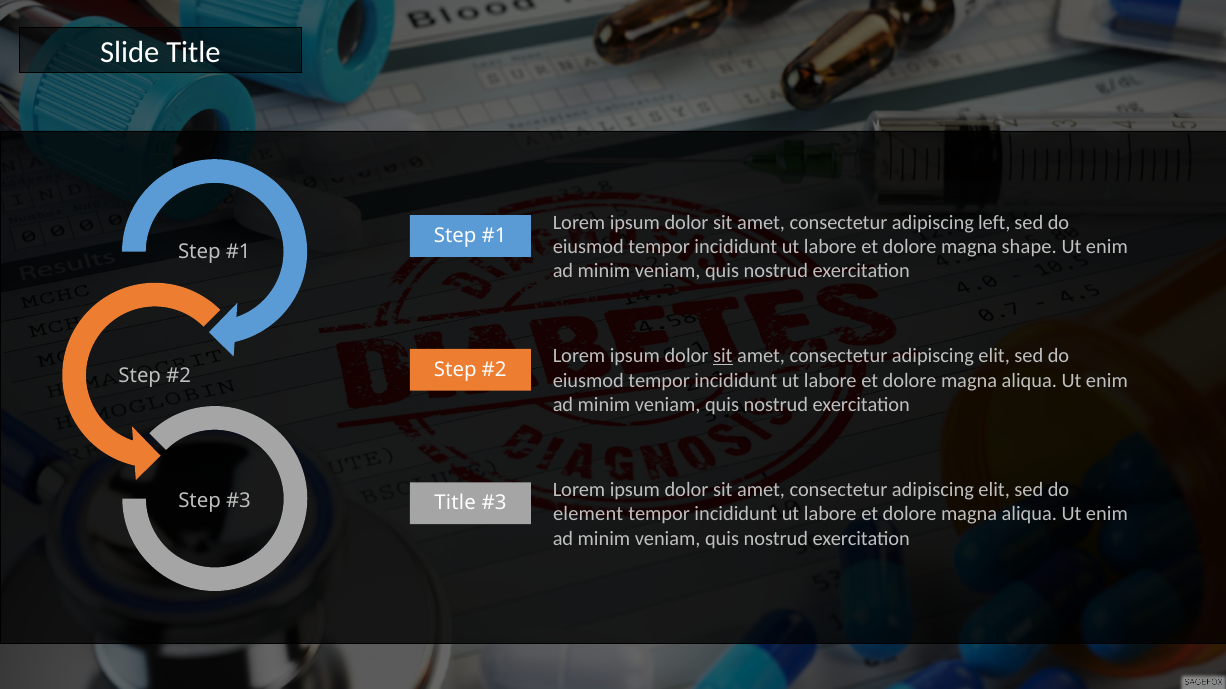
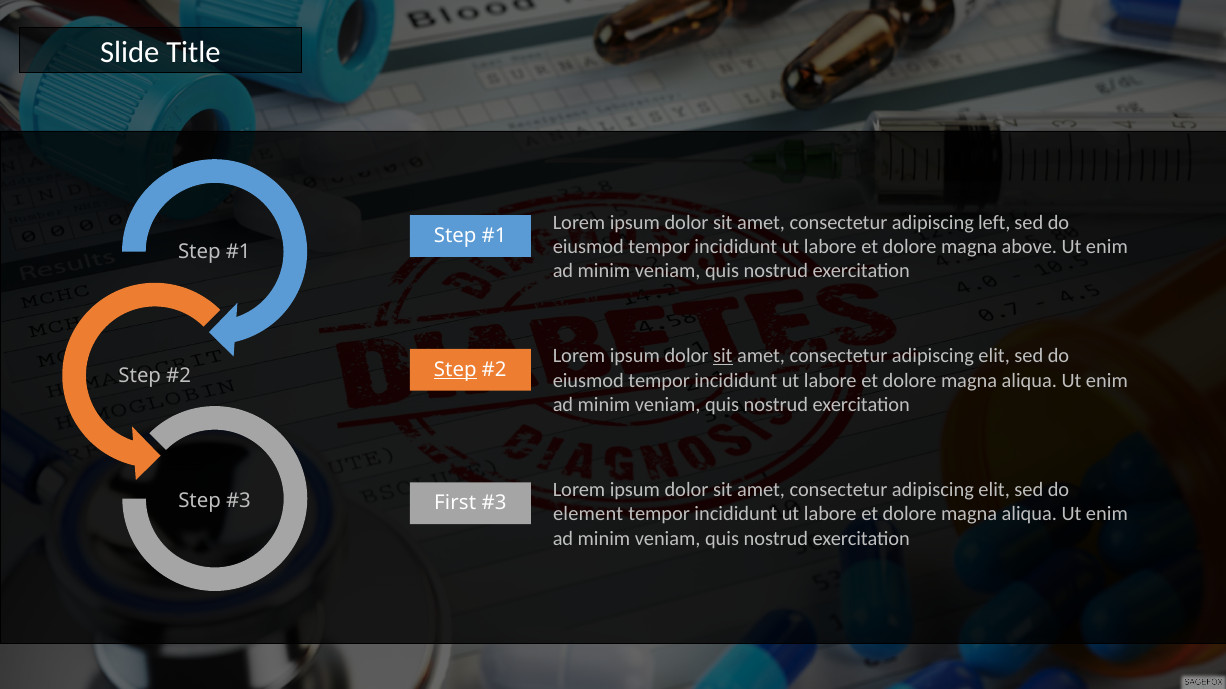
shape: shape -> above
Step at (455, 370) underline: none -> present
Title at (455, 504): Title -> First
